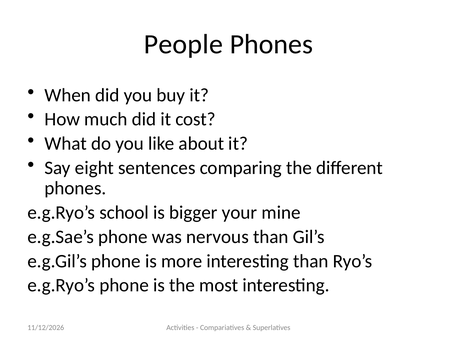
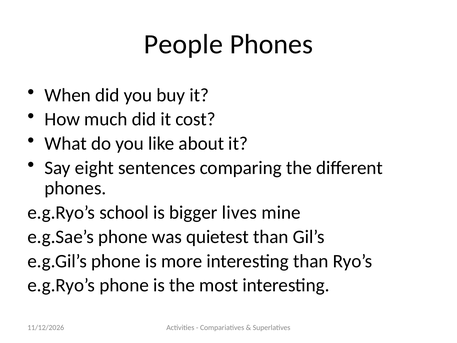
your: your -> lives
nervous: nervous -> quietest
